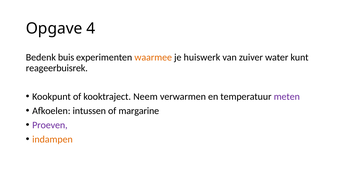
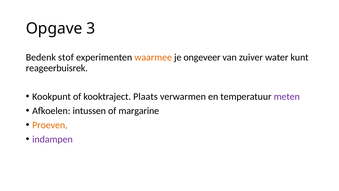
4: 4 -> 3
buis: buis -> stof
huiswerk: huiswerk -> ongeveer
Neem: Neem -> Plaats
Proeven colour: purple -> orange
indampen colour: orange -> purple
